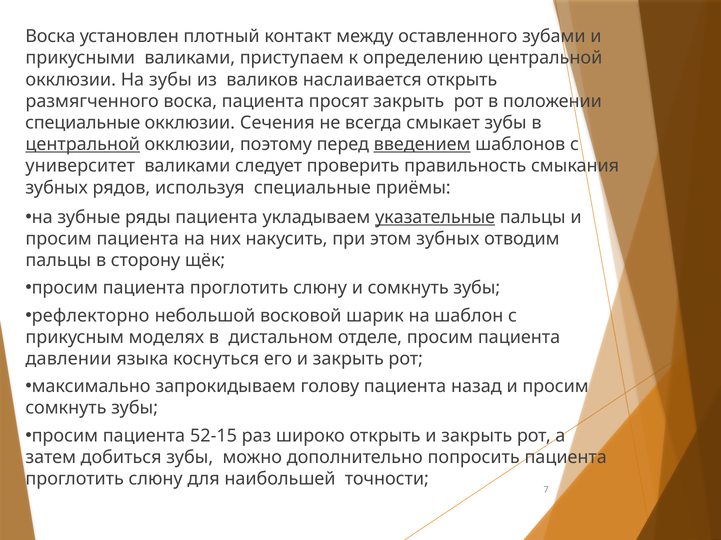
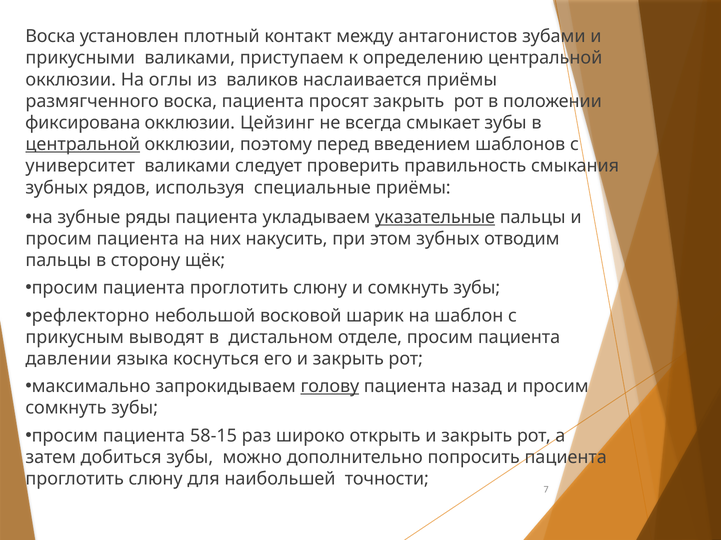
оставленного: оставленного -> антагонистов
На зубы: зубы -> оглы
наслаивается открыть: открыть -> приёмы
специальные at (83, 123): специальные -> фиксирована
Сечения: Сечения -> Цейзинг
введением underline: present -> none
моделях: моделях -> выводят
голову underline: none -> present
52-15: 52-15 -> 58-15
